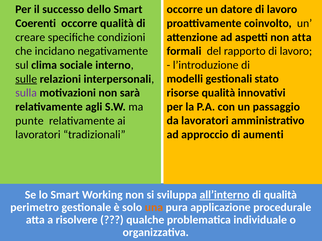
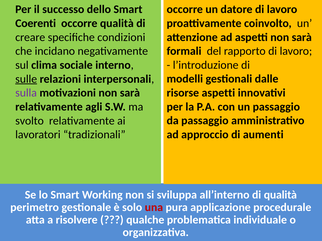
aspetti non atta: atta -> sarà
stato: stato -> dalle
risorse qualità: qualità -> aspetti
da lavoratori: lavoratori -> passaggio
punte: punte -> svolto
all’interno underline: present -> none
una colour: orange -> red
